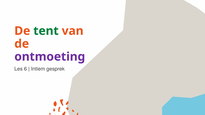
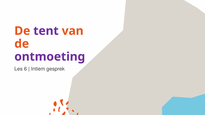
tent colour: green -> purple
